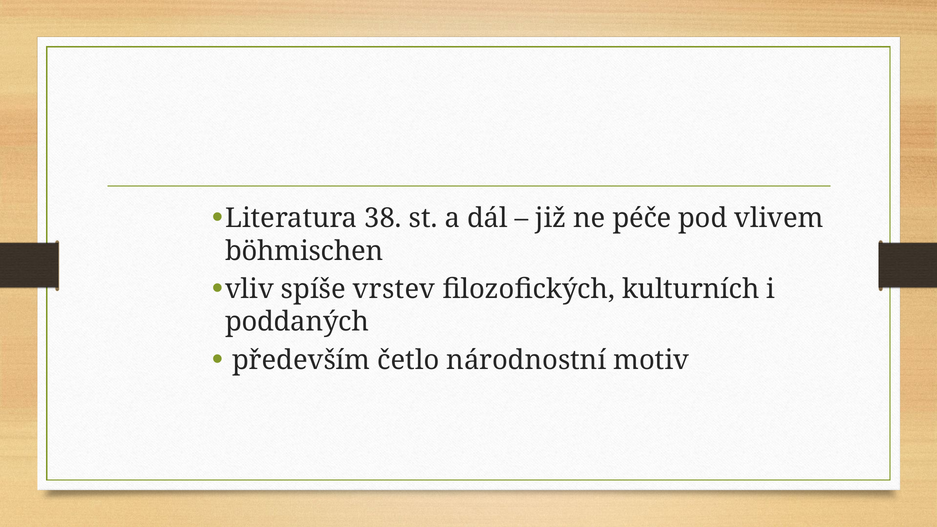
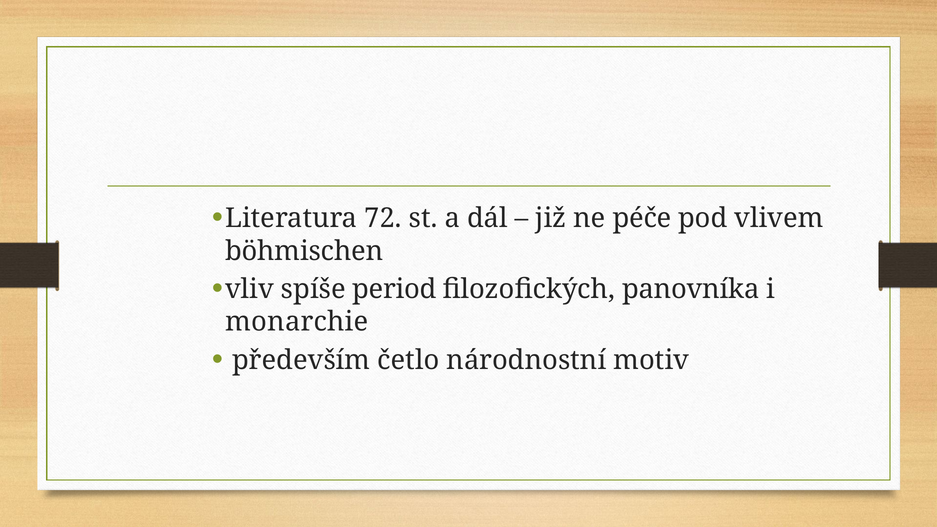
38: 38 -> 72
vrstev: vrstev -> period
kulturních: kulturních -> panovníka
poddaných: poddaných -> monarchie
